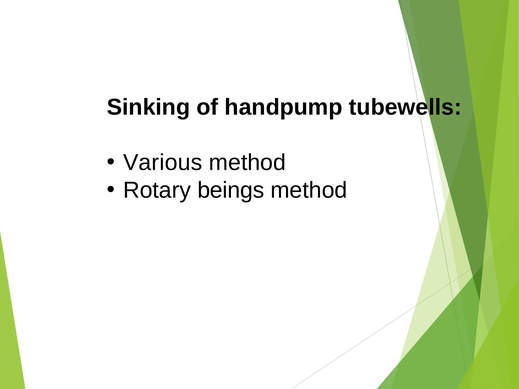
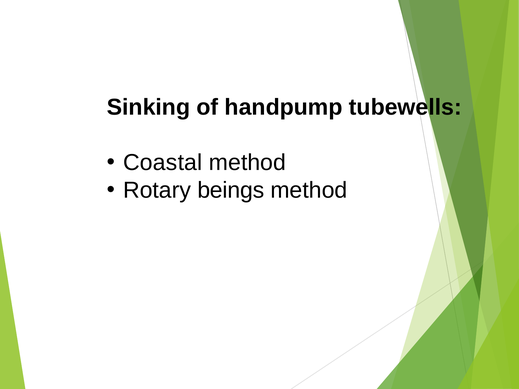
Various: Various -> Coastal
